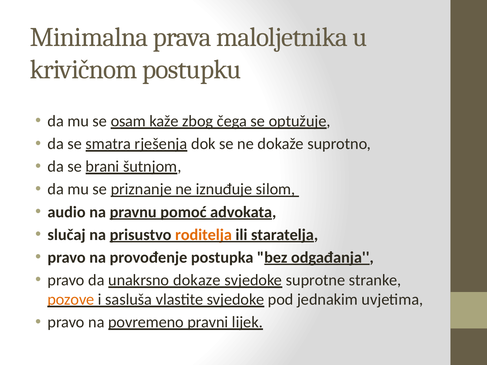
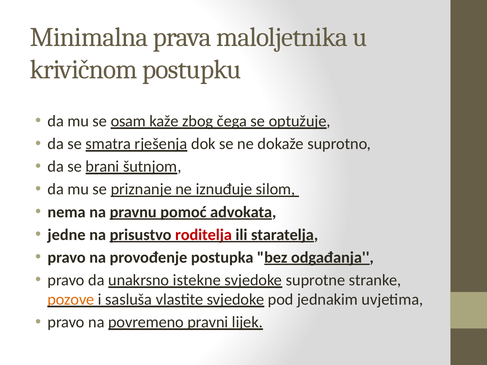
audio: audio -> nema
slučaj: slučaj -> jedne
roditelja colour: orange -> red
dokaze: dokaze -> istekne
